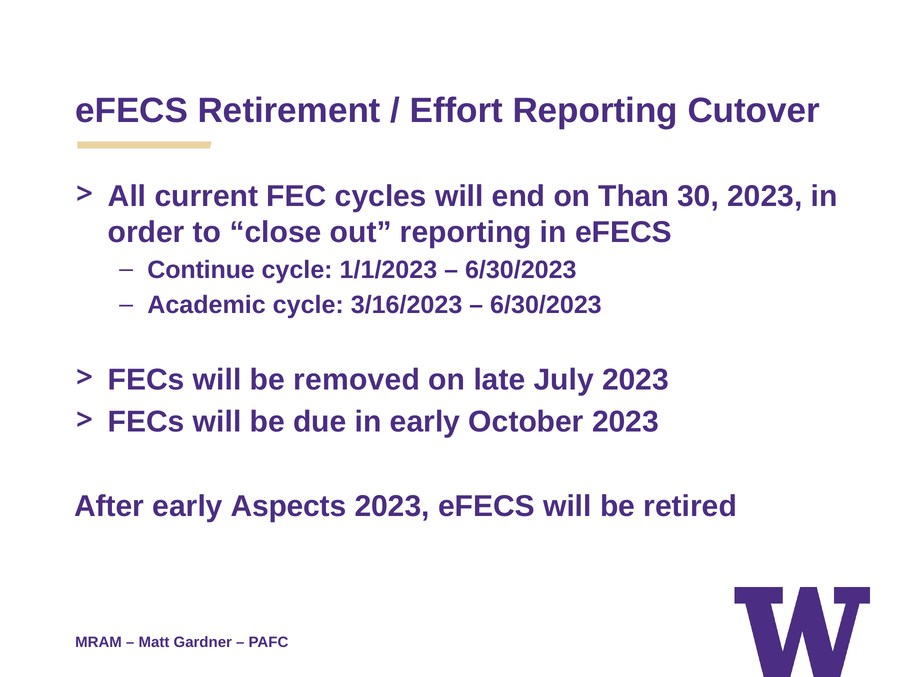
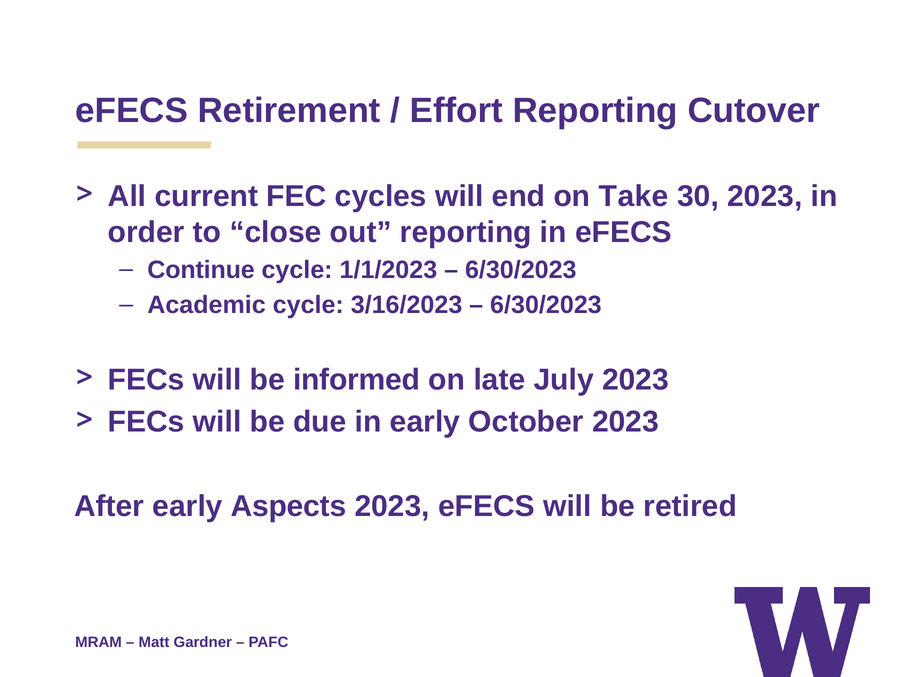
Than: Than -> Take
removed: removed -> informed
